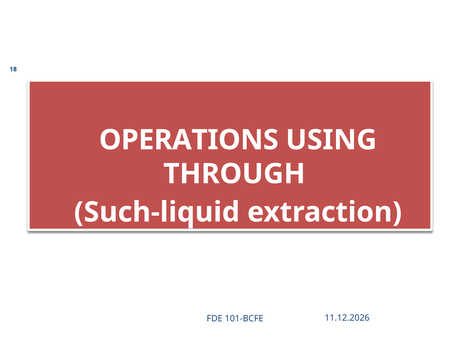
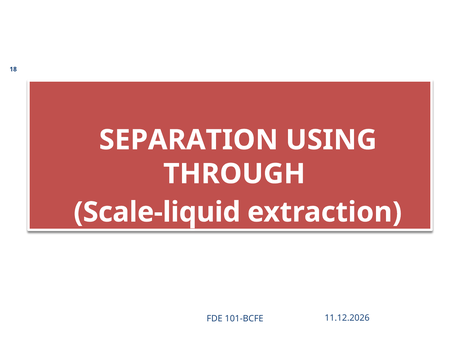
OPERATIONS: OPERATIONS -> SEPARATION
Such-liquid: Such-liquid -> Scale-liquid
